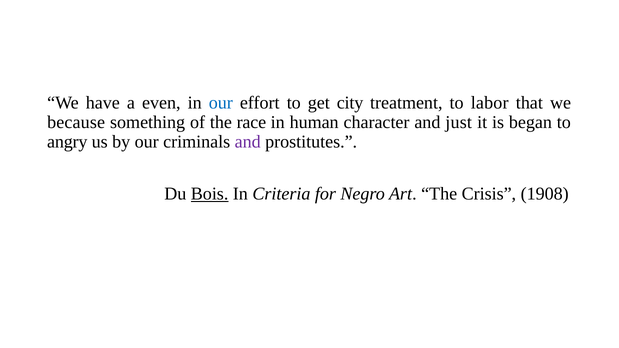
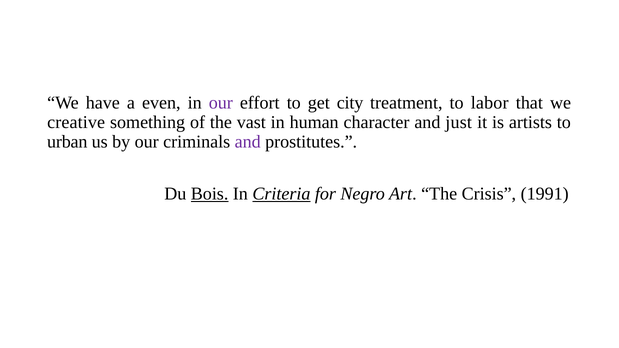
our at (221, 103) colour: blue -> purple
because: because -> creative
race: race -> vast
began: began -> artists
angry: angry -> urban
Criteria underline: none -> present
1908: 1908 -> 1991
